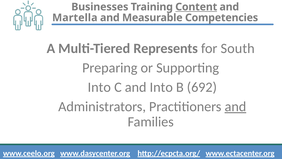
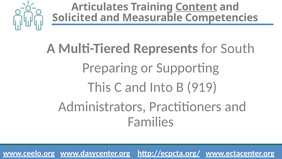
Businesses: Businesses -> Articulates
Martella: Martella -> Solicited
Into at (99, 87): Into -> This
692: 692 -> 919
and at (235, 106) underline: present -> none
